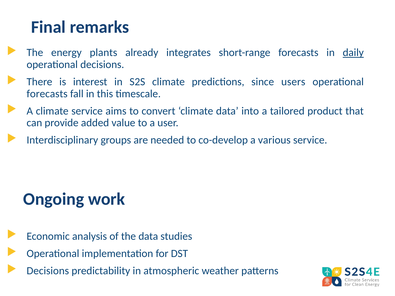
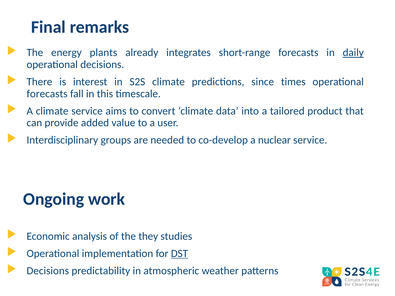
users: users -> times
various: various -> nuclear
the data: data -> they
DST underline: none -> present
